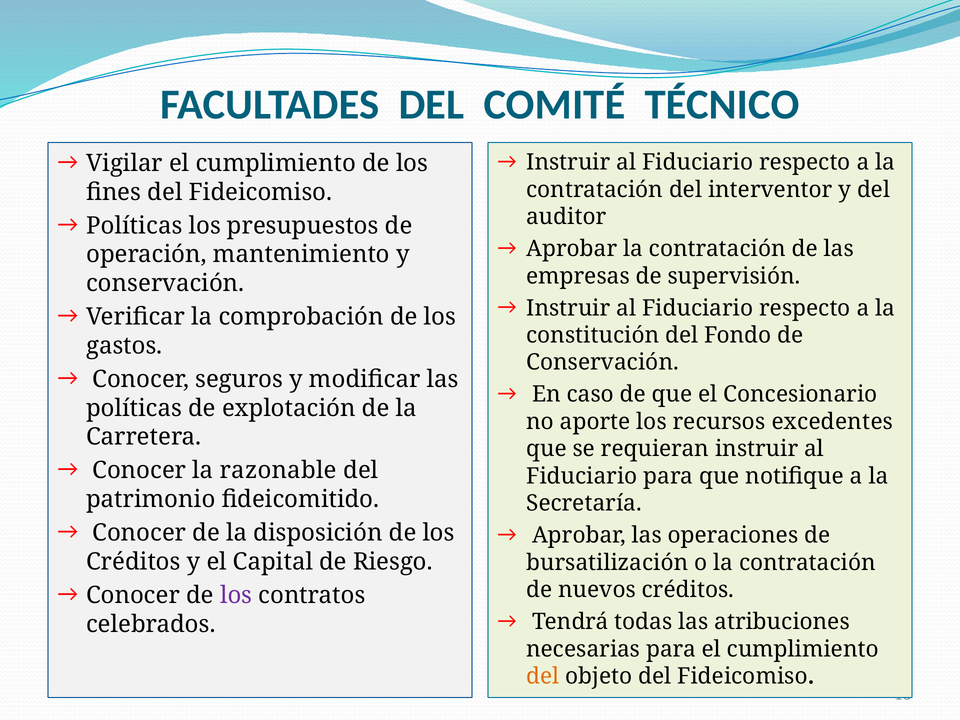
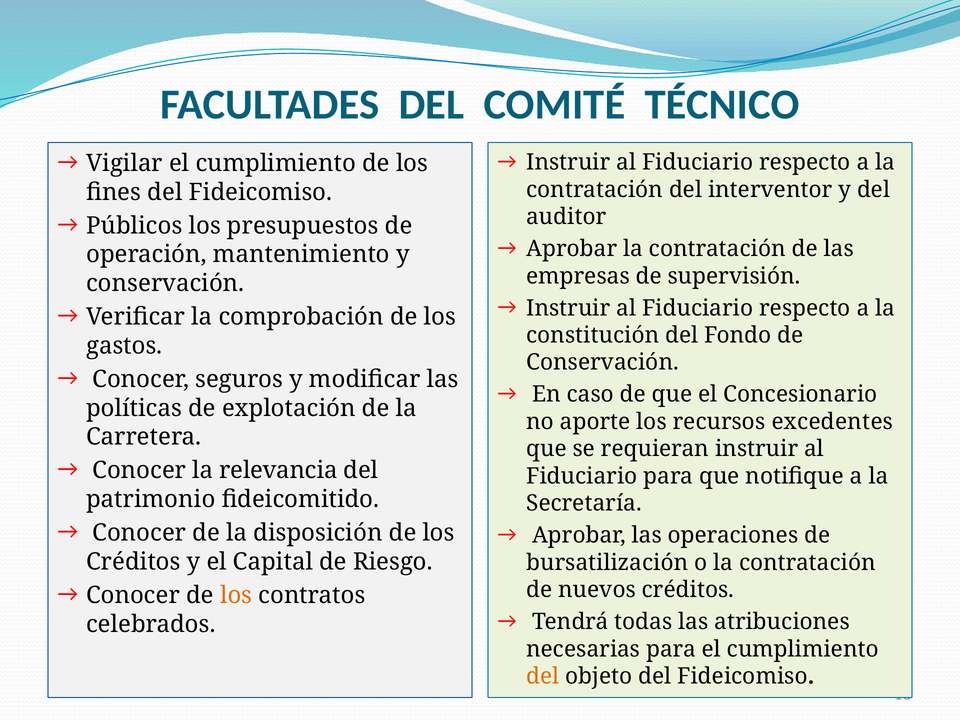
Políticas at (134, 226): Políticas -> Públicos
razonable: razonable -> relevancia
los at (236, 595) colour: purple -> orange
